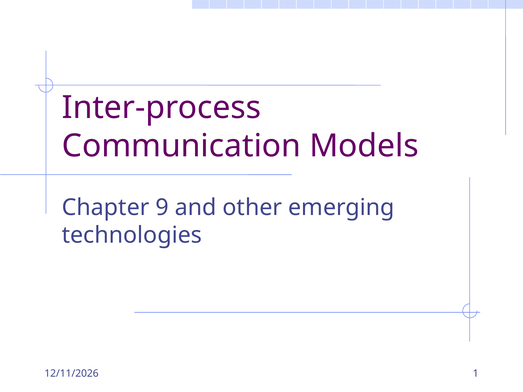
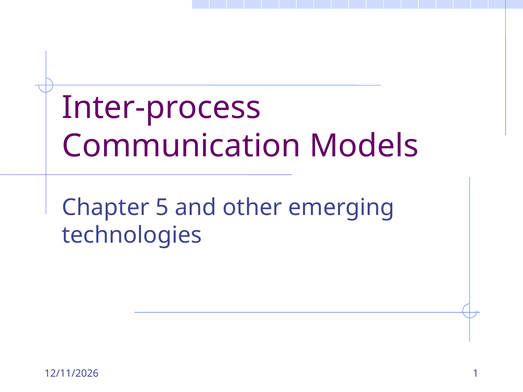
9: 9 -> 5
